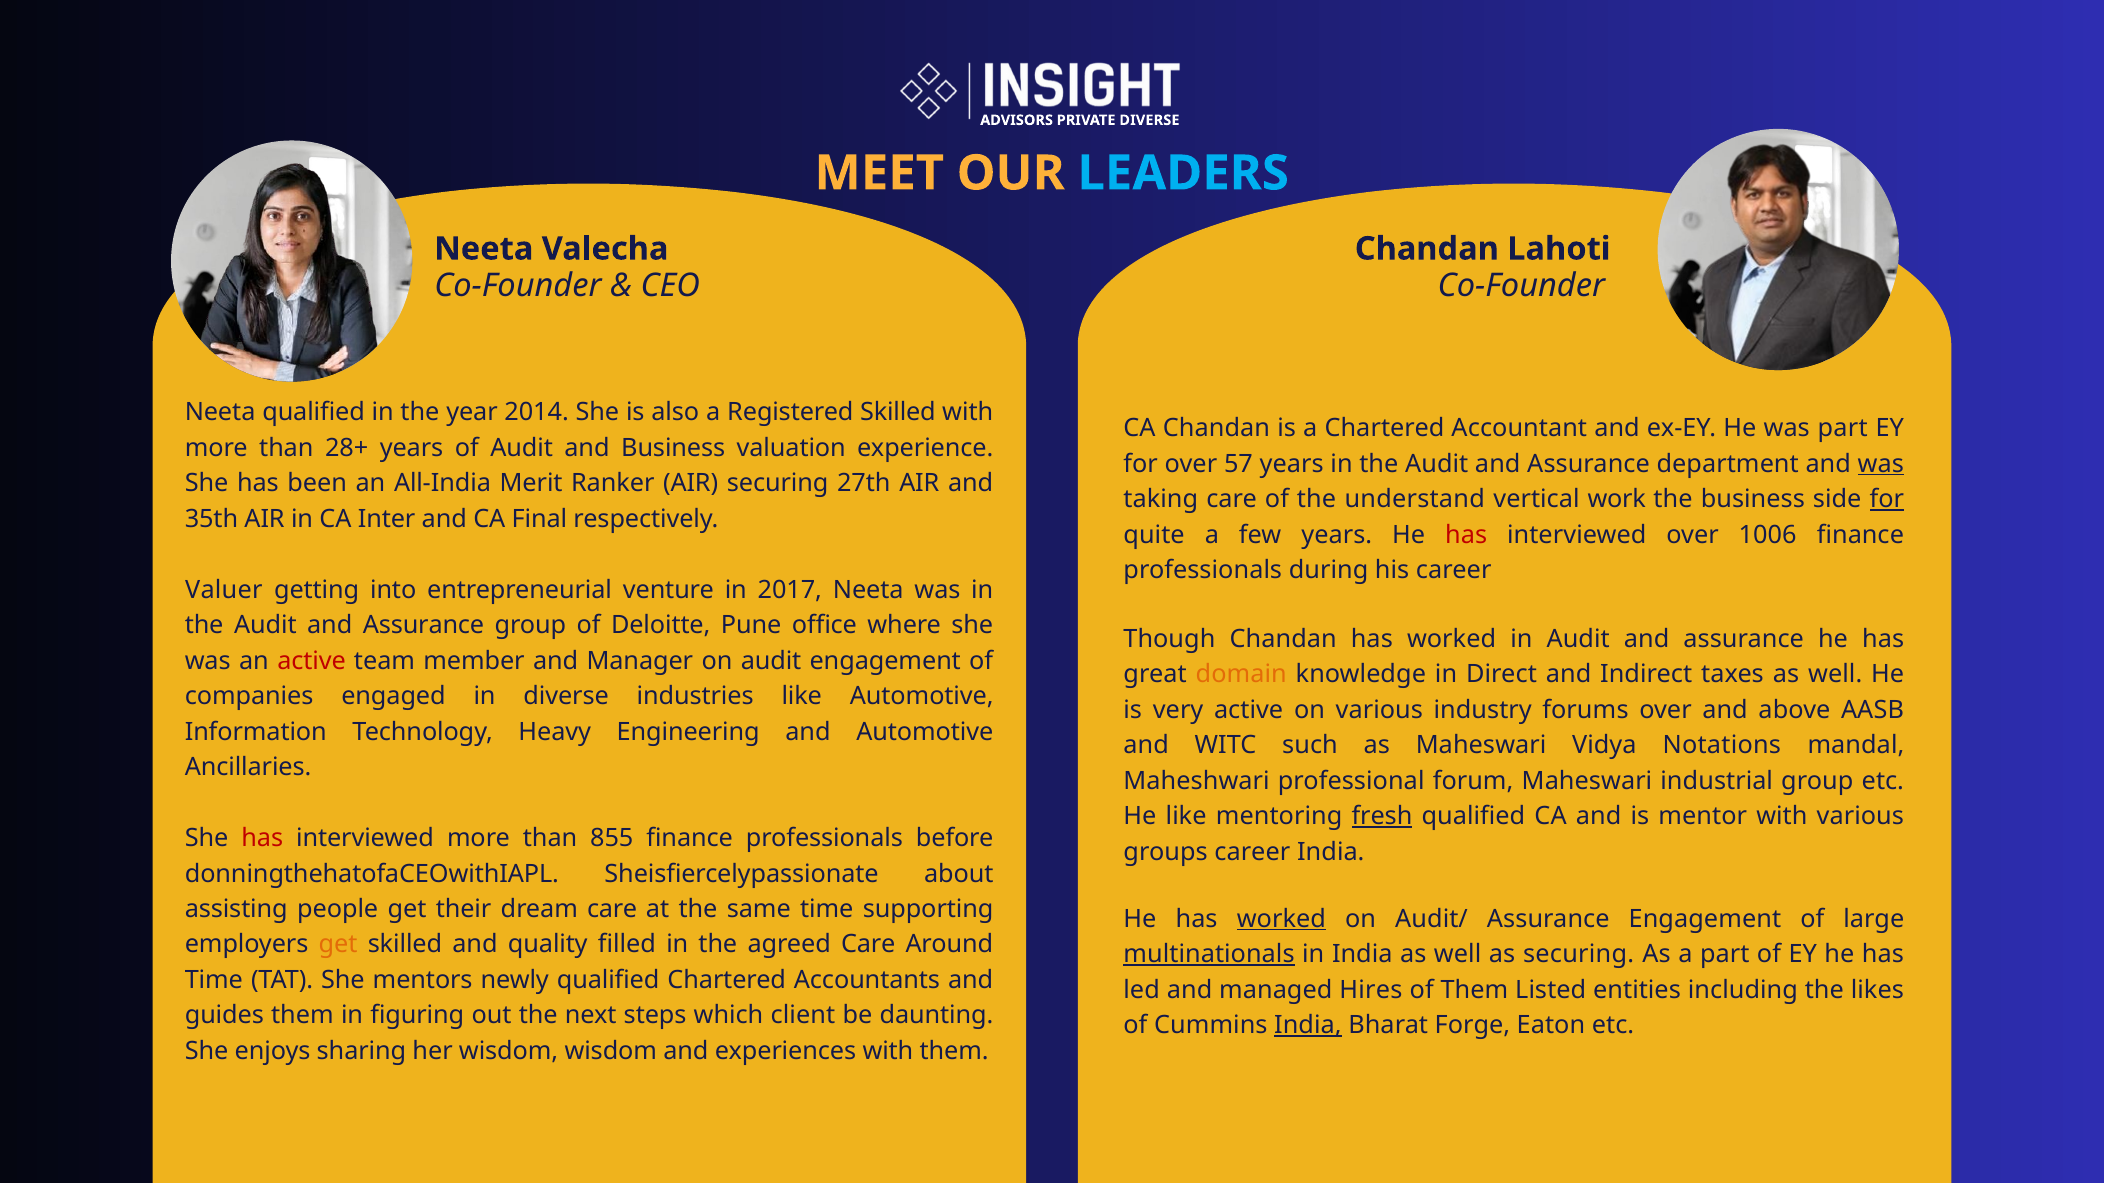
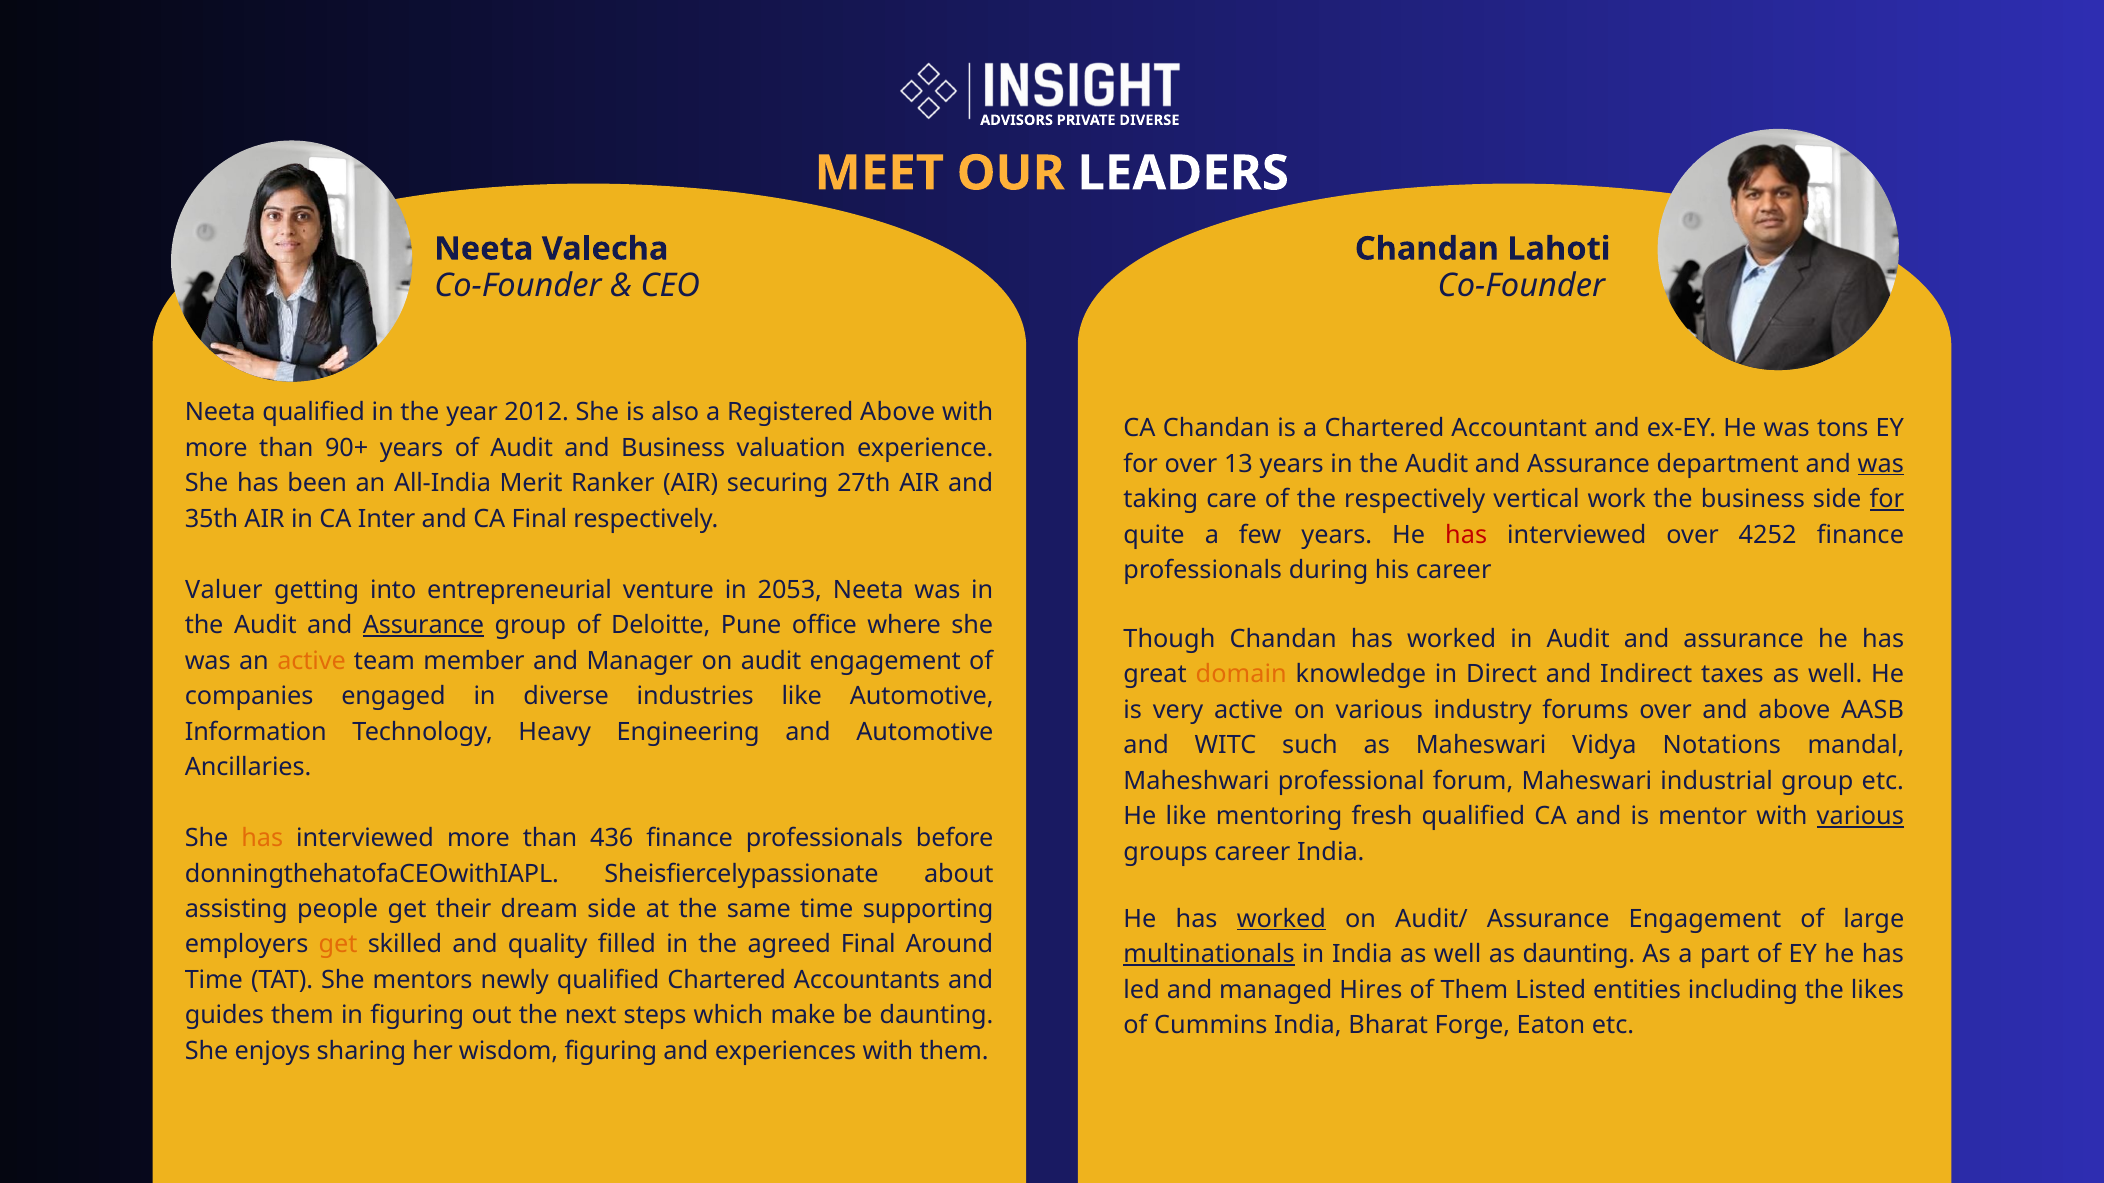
LEADERS colour: light blue -> white
2014: 2014 -> 2012
Registered Skilled: Skilled -> Above
was part: part -> tons
28+: 28+ -> 90+
57: 57 -> 13
the understand: understand -> respectively
1006: 1006 -> 4252
2017: 2017 -> 2053
Assurance at (424, 626) underline: none -> present
active at (312, 661) colour: red -> orange
fresh underline: present -> none
various at (1860, 817) underline: none -> present
has at (262, 839) colour: red -> orange
855: 855 -> 436
dream care: care -> side
agreed Care: Care -> Final
as securing: securing -> daunting
client: client -> make
India at (1308, 1026) underline: present -> none
wisdom wisdom: wisdom -> figuring
